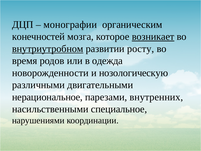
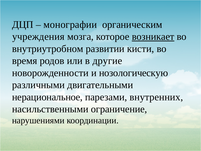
конечностей: конечностей -> учреждения
внутриутробном underline: present -> none
росту: росту -> кисти
одежда: одежда -> другие
специальное: специальное -> ограничение
